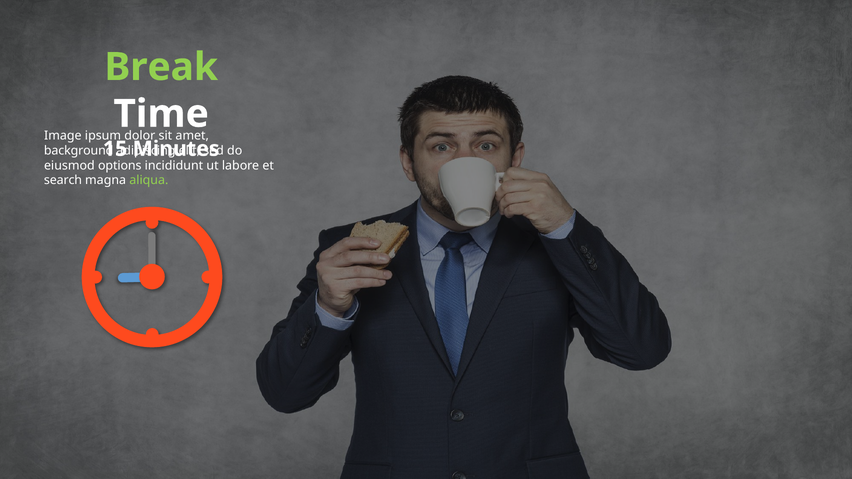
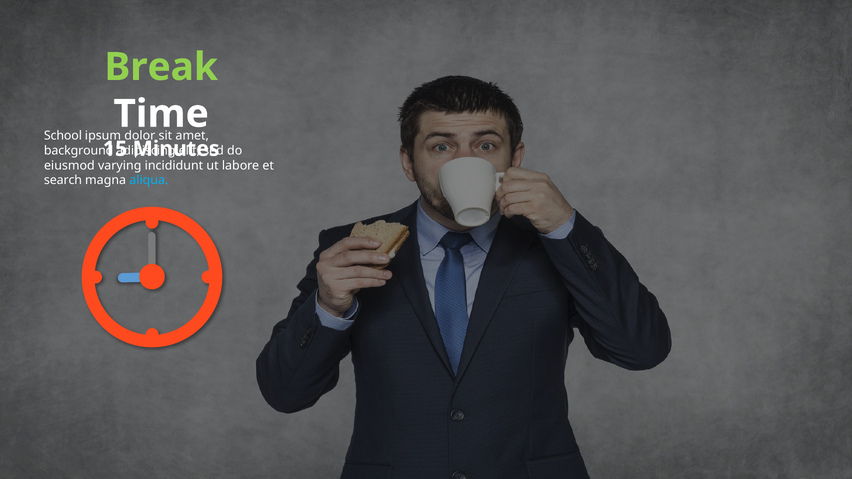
Image: Image -> School
options: options -> varying
aliqua colour: light green -> light blue
